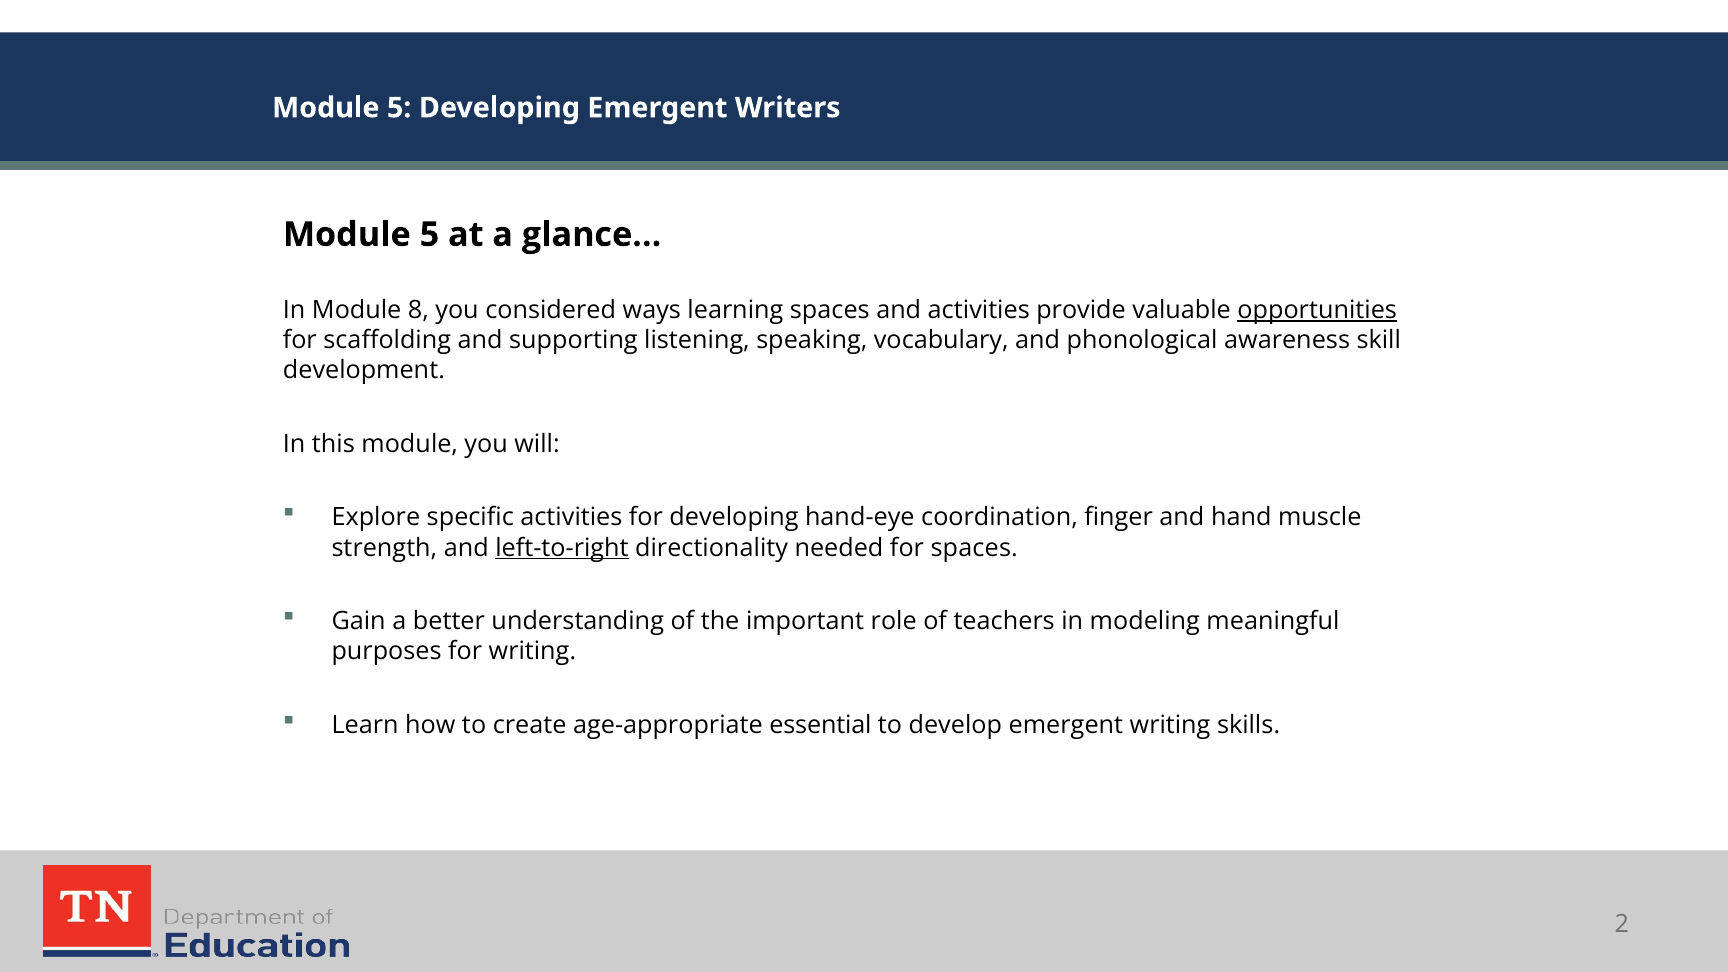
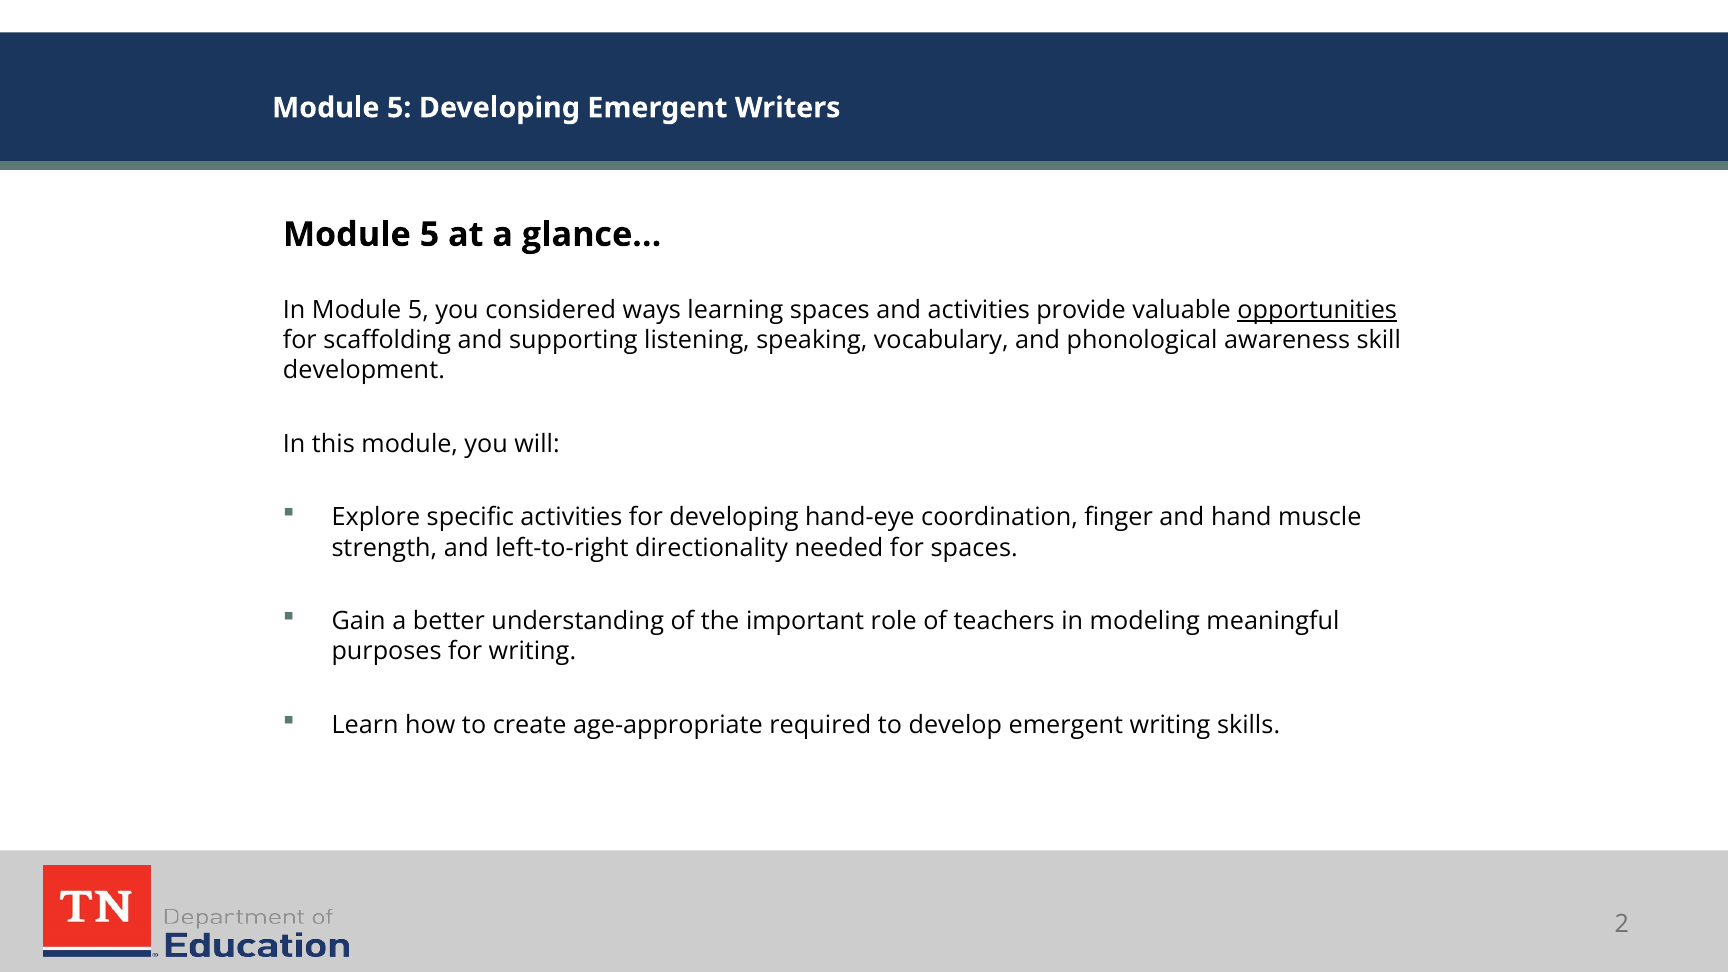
In Module 8: 8 -> 5
left-to-right underline: present -> none
essential: essential -> required
